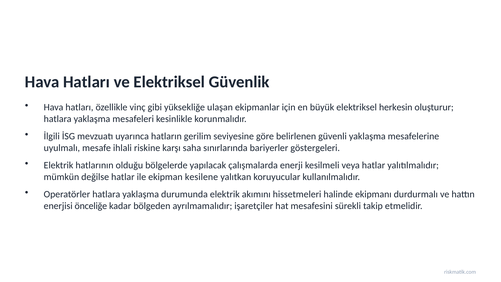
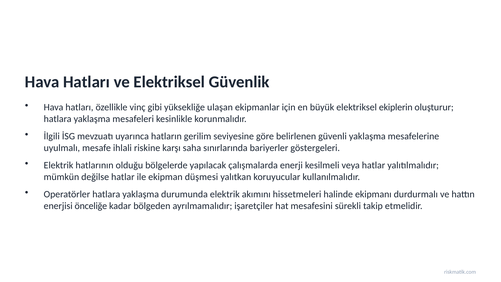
herkesin: herkesin -> ekiplerin
kesilene: kesilene -> düşmesi
